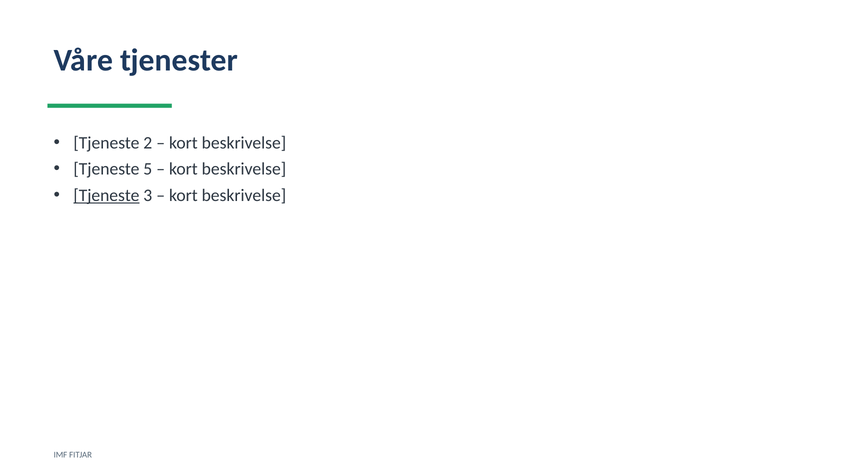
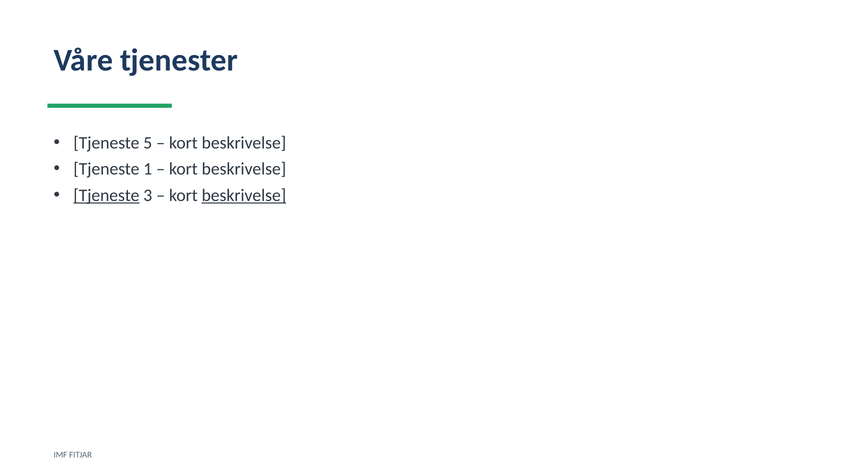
2: 2 -> 5
5: 5 -> 1
beskrivelse at (244, 195) underline: none -> present
